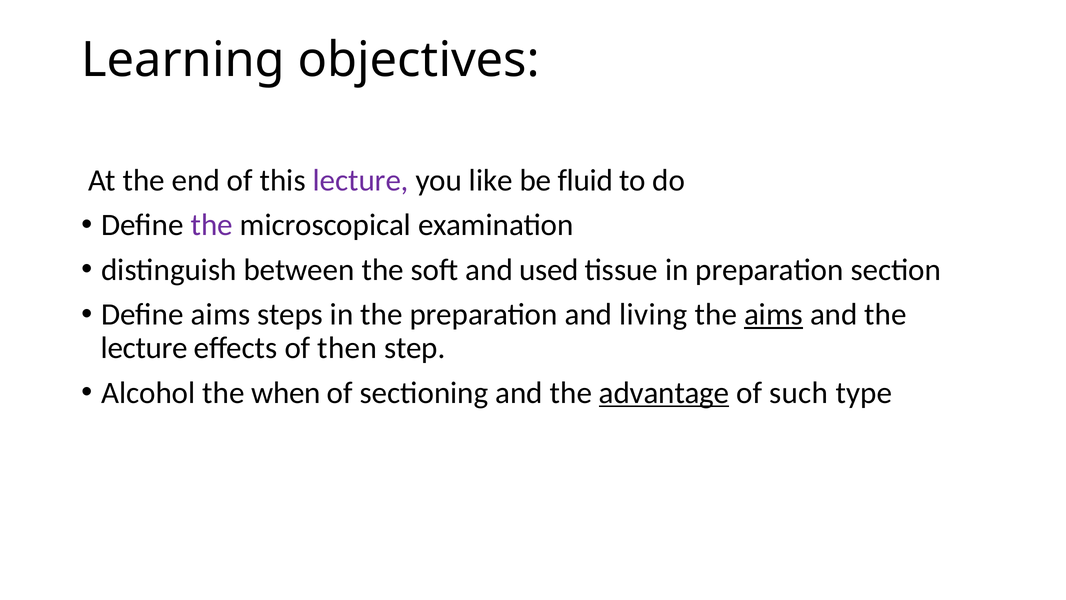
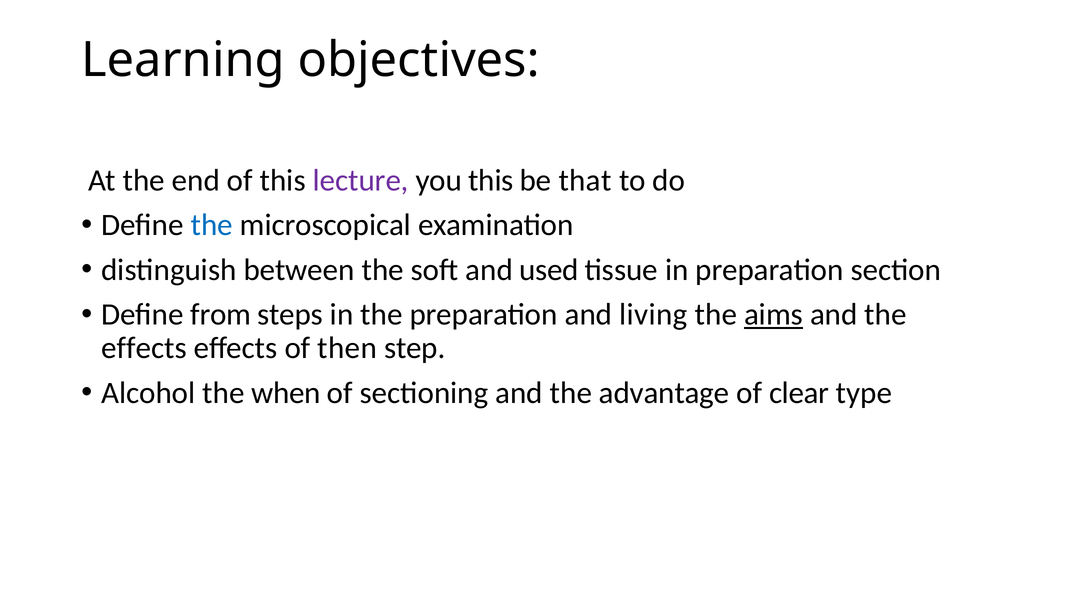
you like: like -> this
fluid: fluid -> that
the at (212, 225) colour: purple -> blue
Define aims: aims -> from
lecture at (144, 348): lecture -> effects
advantage underline: present -> none
such: such -> clear
